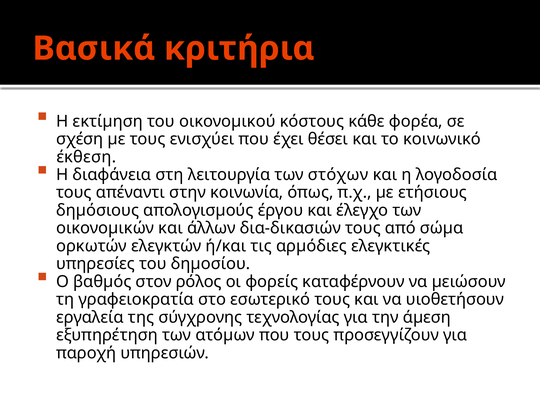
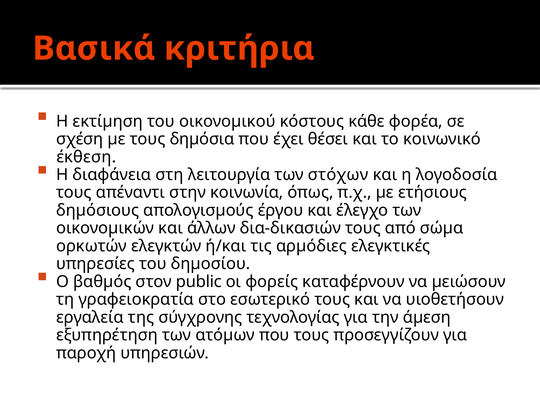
ενισχύει: ενισχύει -> δηµόσια
ρόλος: ρόλος -> public
